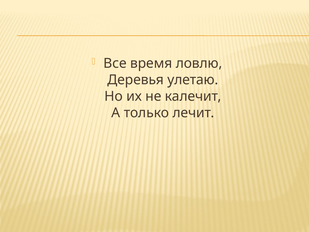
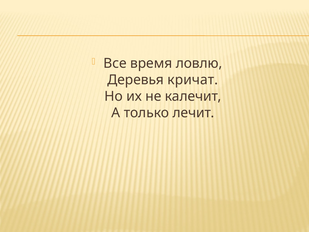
улетаю: улетаю -> кричат
